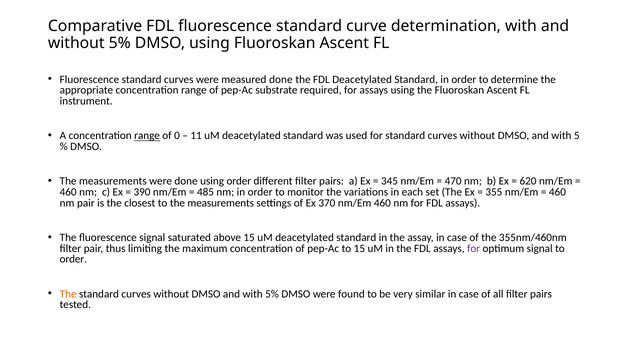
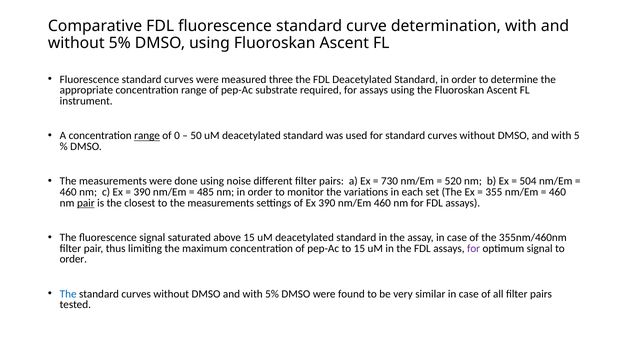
measured done: done -> three
11: 11 -> 50
using order: order -> noise
345: 345 -> 730
470: 470 -> 520
620: 620 -> 504
pair at (86, 203) underline: none -> present
Ex 370: 370 -> 390
The at (68, 294) colour: orange -> blue
